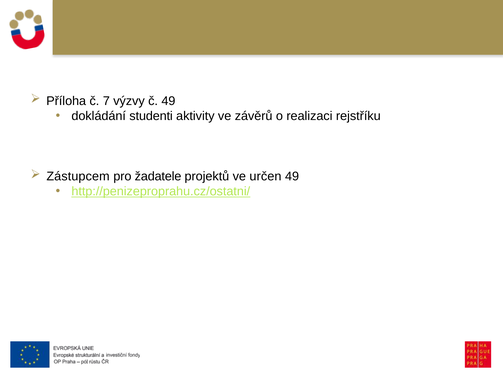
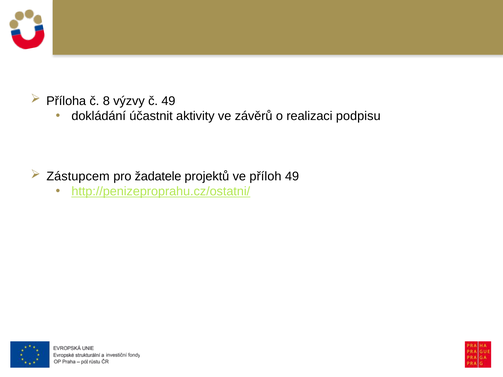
7: 7 -> 8
studenti: studenti -> účastnit
rejstříku: rejstříku -> podpisu
určen: určen -> příloh
